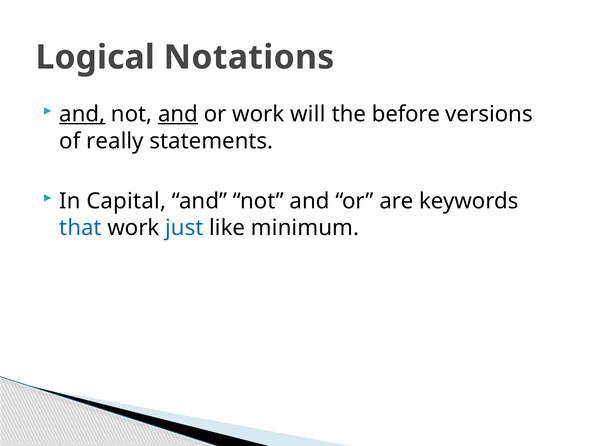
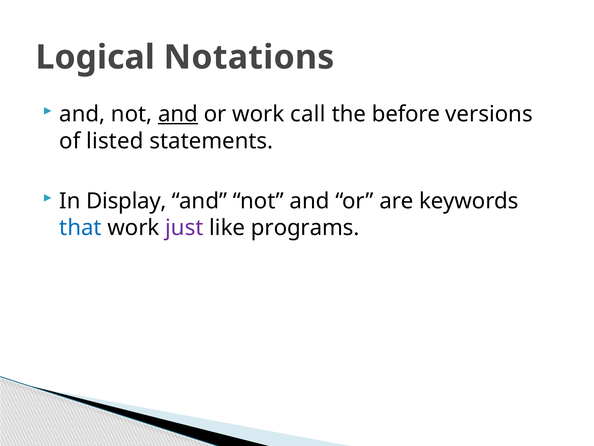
and at (82, 114) underline: present -> none
will: will -> call
really: really -> listed
Capital: Capital -> Display
just colour: blue -> purple
minimum: minimum -> programs
